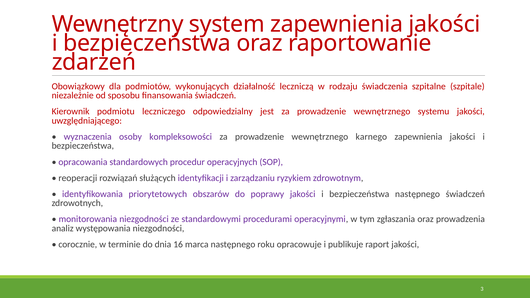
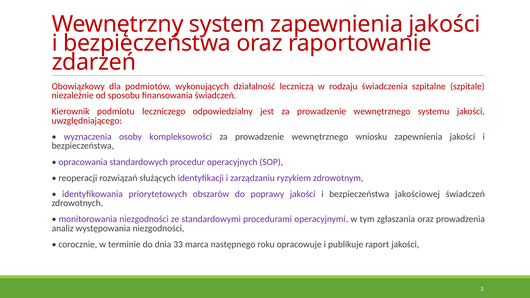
karnego: karnego -> wniosku
bezpieczeństwa następnego: następnego -> jakościowej
16: 16 -> 33
